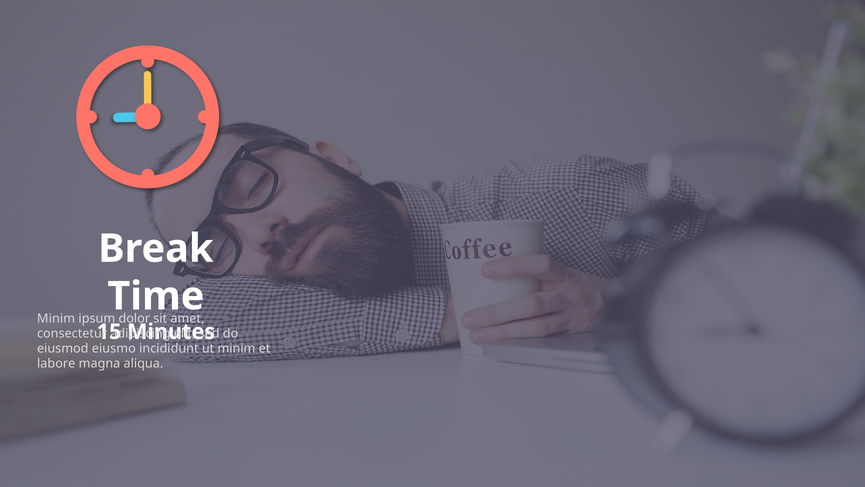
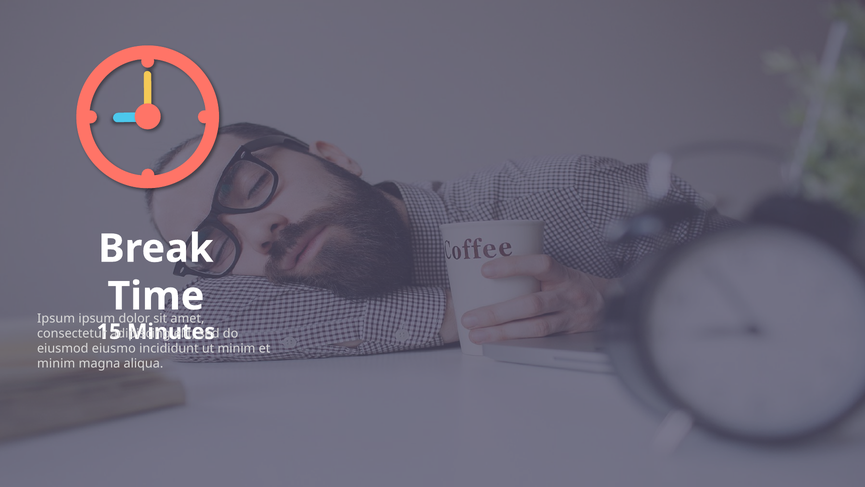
Minim at (56, 318): Minim -> Ipsum
labore at (56, 364): labore -> minim
